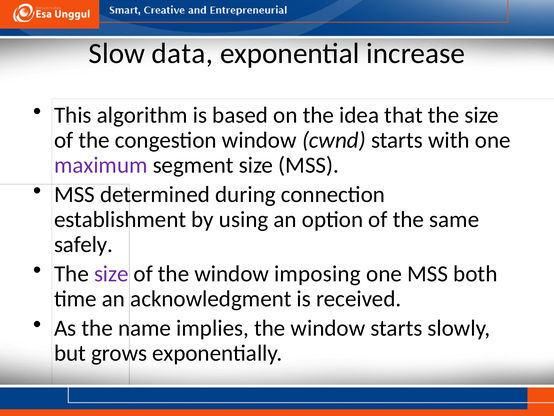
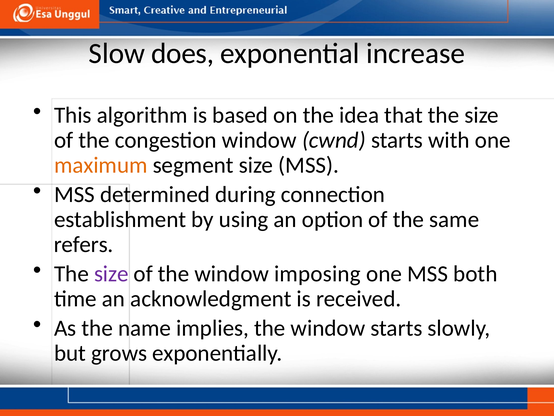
data: data -> does
maximum colour: purple -> orange
safely: safely -> refers
